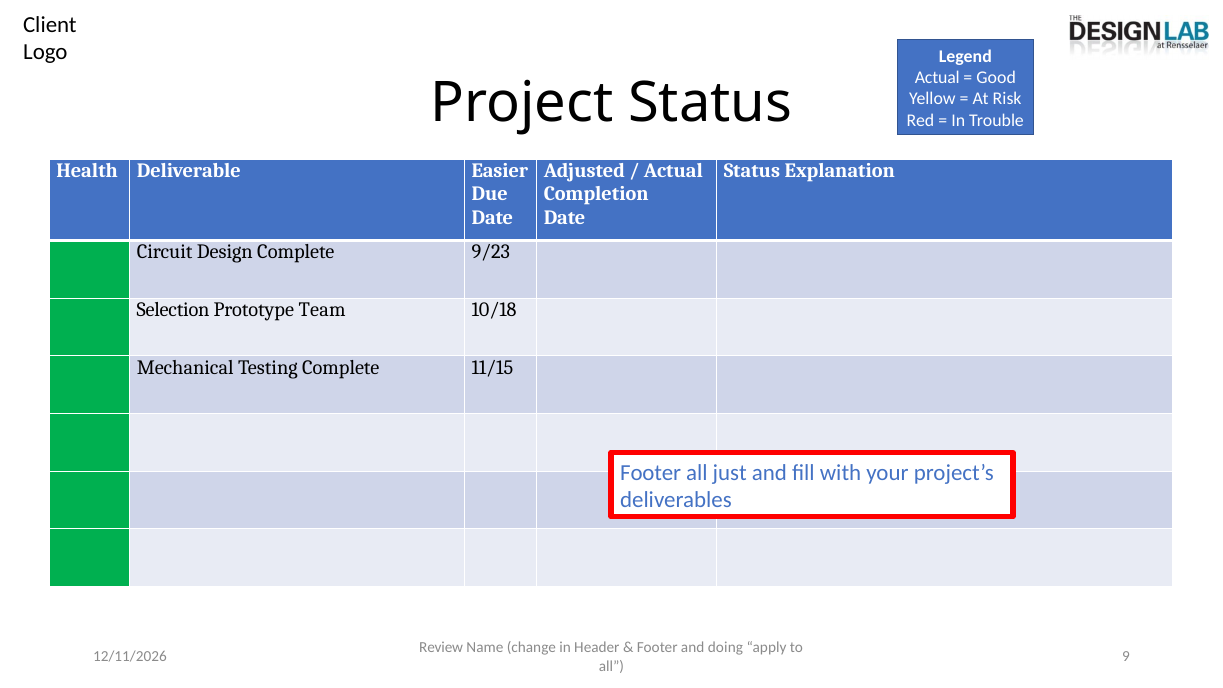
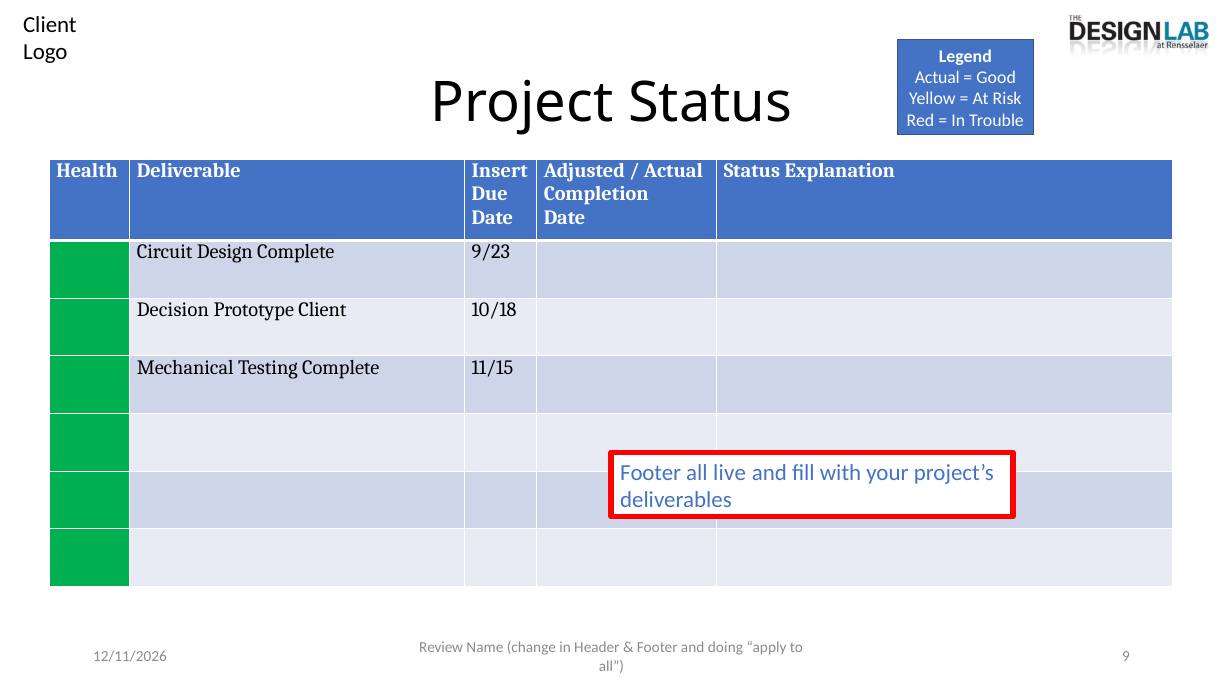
Easier: Easier -> Insert
Selection: Selection -> Decision
Prototype Team: Team -> Client
just: just -> live
